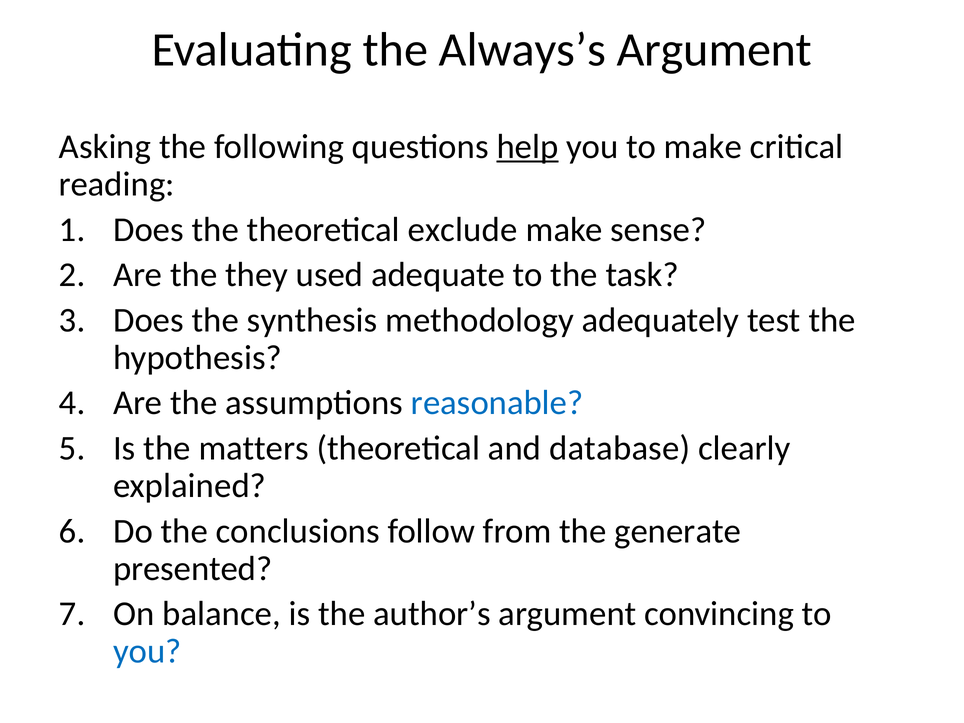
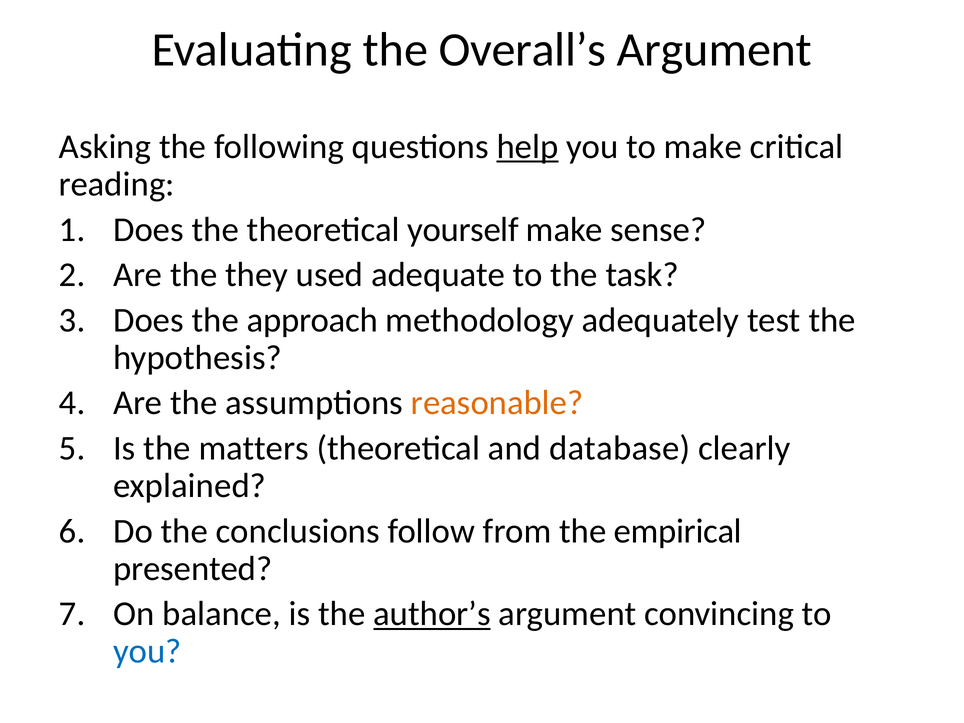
Always’s: Always’s -> Overall’s
exclude: exclude -> yourself
synthesis: synthesis -> approach
reasonable colour: blue -> orange
generate: generate -> empirical
author’s underline: none -> present
